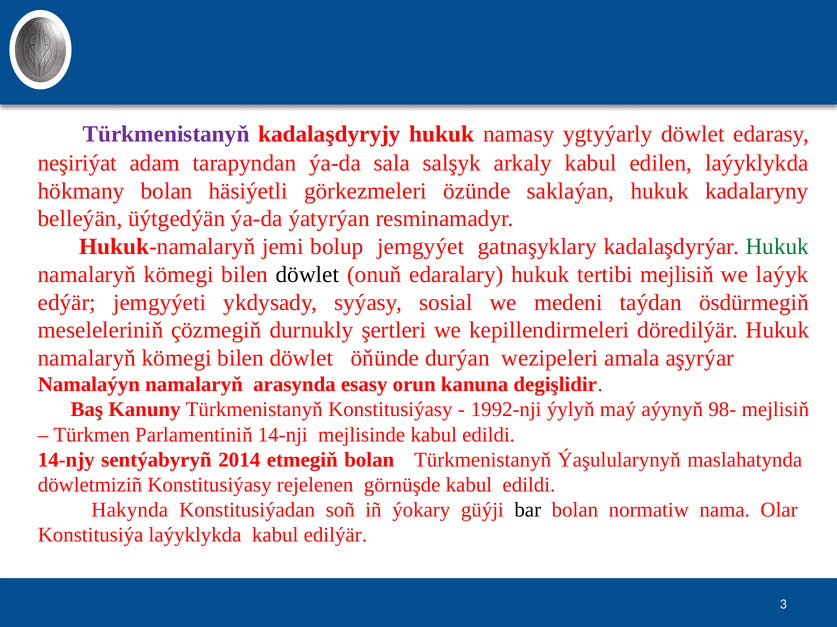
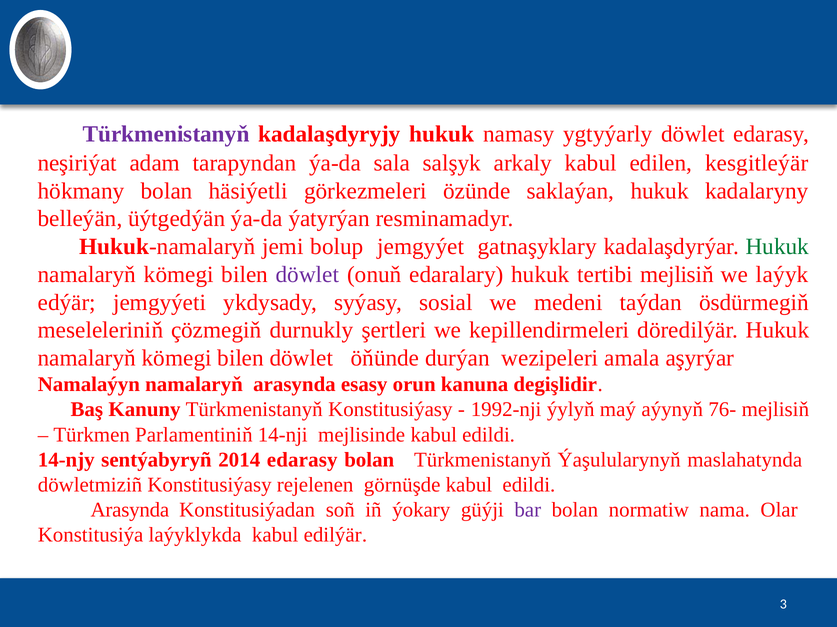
edilen laýyklykda: laýyklykda -> kesgitleýär
döwlet at (307, 275) colour: black -> purple
98-: 98- -> 76-
2014 etmegiň: etmegiň -> edarasy
Hakynda at (130, 510): Hakynda -> Arasynda
bar colour: black -> purple
